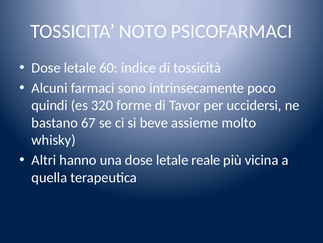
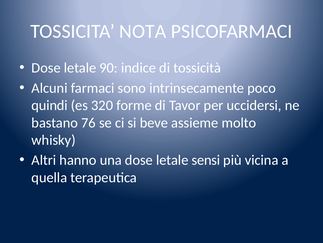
NOTO: NOTO -> NOTA
60: 60 -> 90
67: 67 -> 76
reale: reale -> sensi
